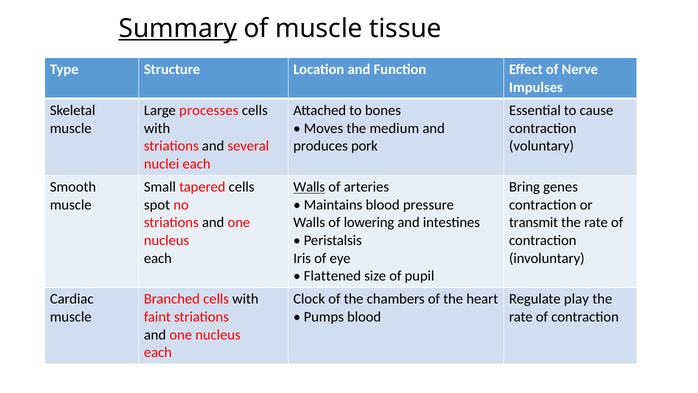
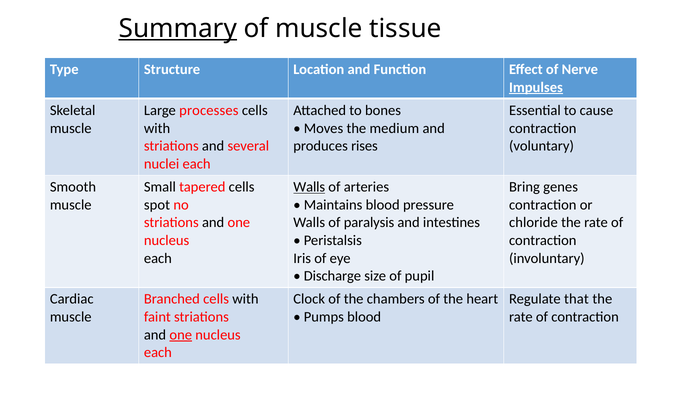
Impulses underline: none -> present
pork: pork -> rises
lowering: lowering -> paralysis
transmit: transmit -> chloride
Flattened: Flattened -> Discharge
play: play -> that
one at (181, 334) underline: none -> present
